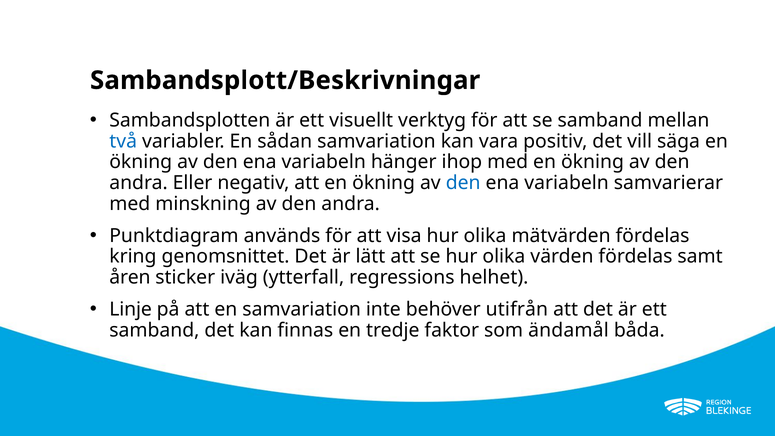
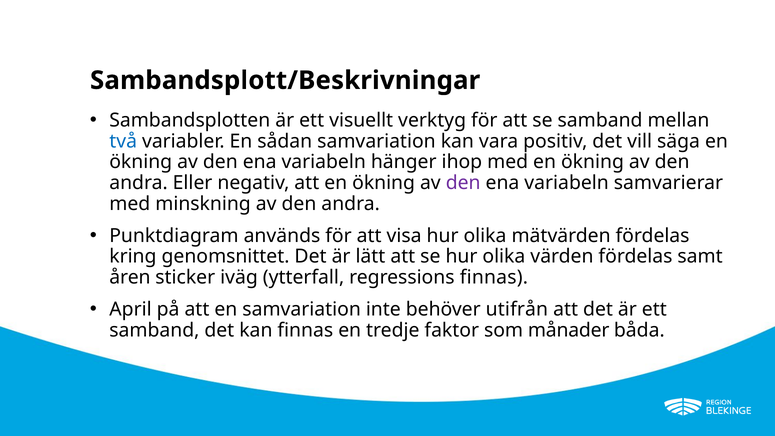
den at (463, 183) colour: blue -> purple
regressions helhet: helhet -> finnas
Linje: Linje -> April
ändamål: ändamål -> månader
